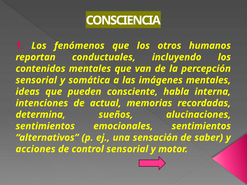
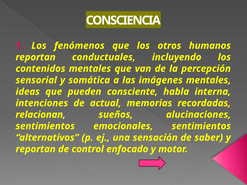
determina: determina -> relacionan
acciones at (36, 149): acciones -> reportan
control sensorial: sensorial -> enfocado
